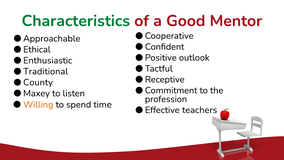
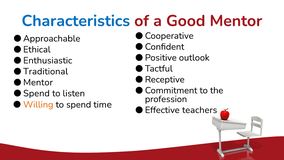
Characteristics colour: green -> blue
County at (38, 82): County -> Mentor
Maxey at (37, 93): Maxey -> Spend
